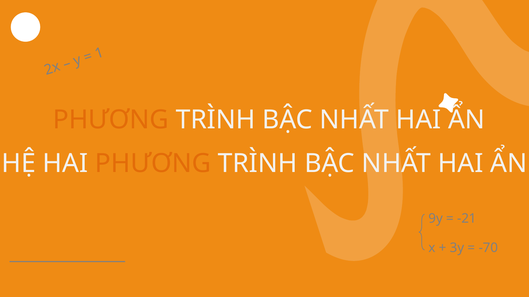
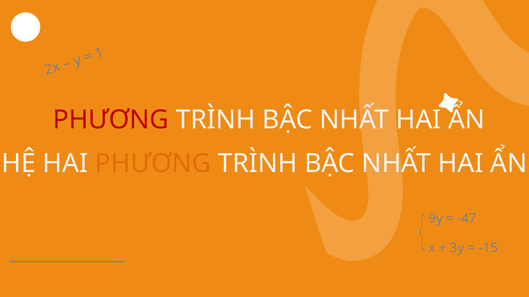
PHƯƠNG at (111, 120) colour: orange -> red
-21: -21 -> -47
-70: -70 -> -15
